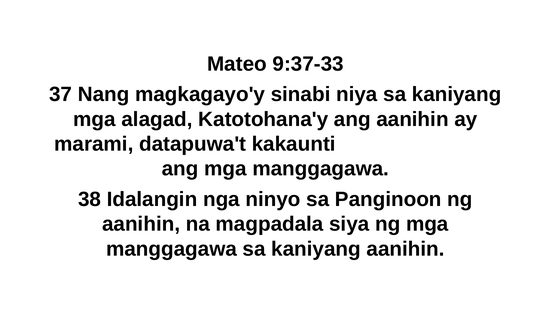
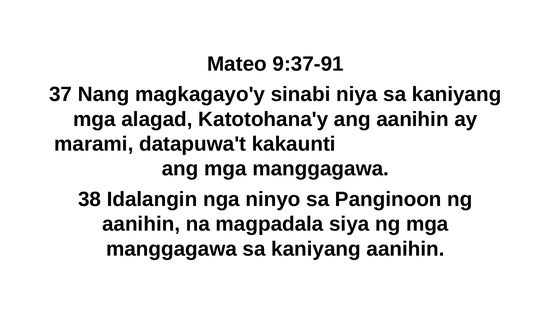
9:37-33: 9:37-33 -> 9:37-91
